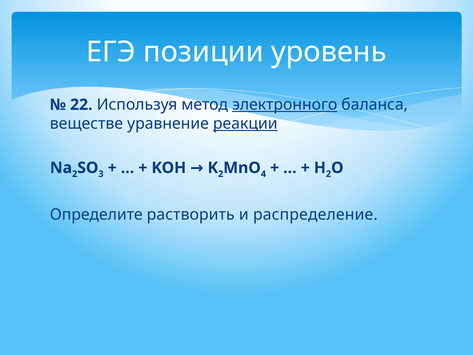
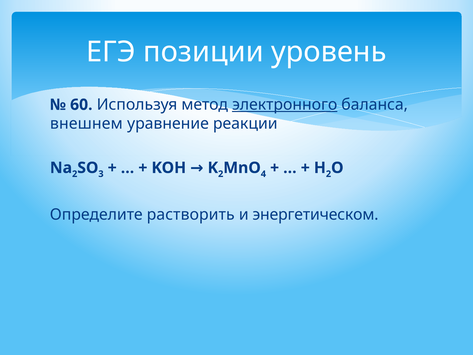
22: 22 -> 60
веществе: веществе -> внешнем
реакции underline: present -> none
распределение: распределение -> энергетическом
